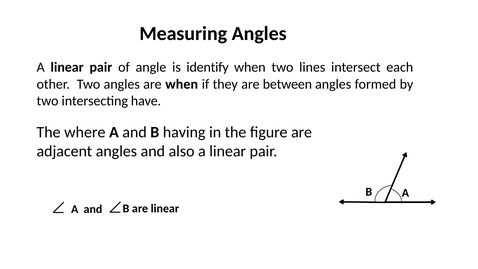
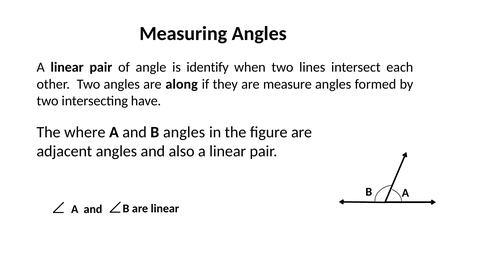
are when: when -> along
between: between -> measure
B having: having -> angles
